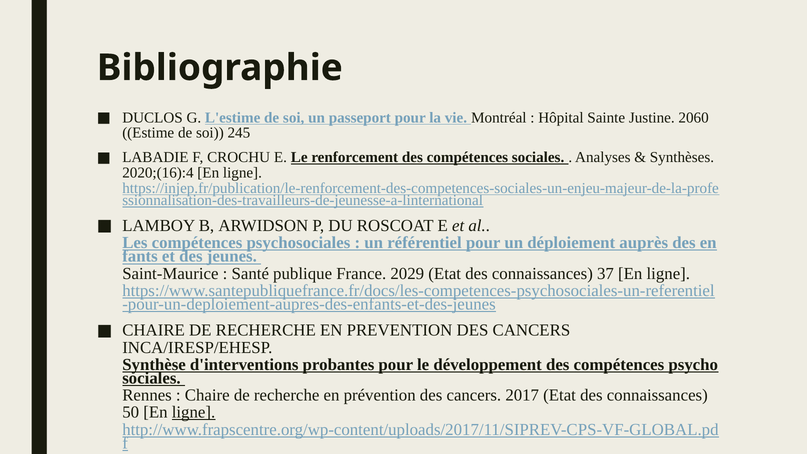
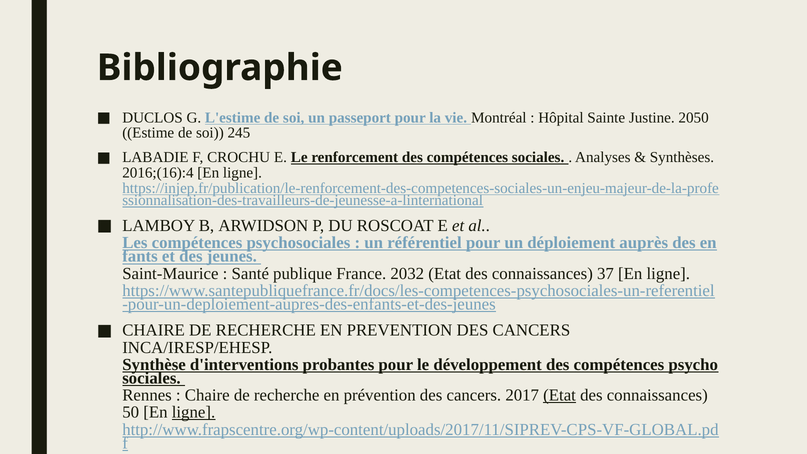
2060: 2060 -> 2050
2020;(16):4: 2020;(16):4 -> 2016;(16):4
2029: 2029 -> 2032
Etat at (560, 395) underline: none -> present
